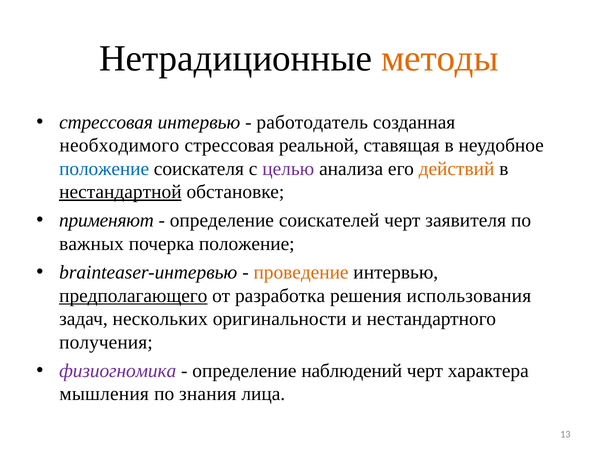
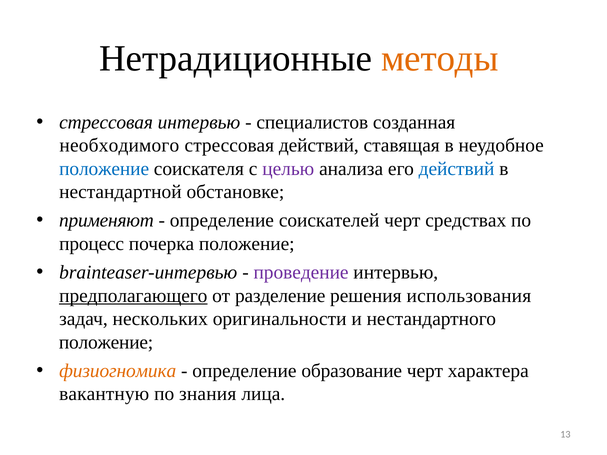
работодатель: работодатель -> специалистов
стрессовая реальной: реальной -> действий
действий at (457, 169) colour: orange -> blue
нестандартной underline: present -> none
заявителя: заявителя -> средствах
важных: важных -> процесс
проведение colour: orange -> purple
разработка: разработка -> разделение
получения at (106, 342): получения -> положение
физиогномика colour: purple -> orange
наблюдений: наблюдений -> образование
мышления: мышления -> вакантную
